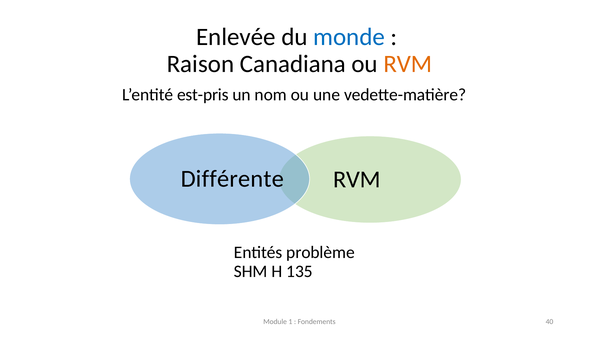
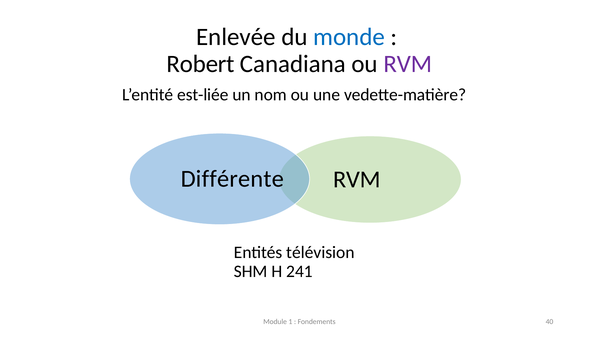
Raison: Raison -> Robert
RVM at (408, 64) colour: orange -> purple
est-pris: est-pris -> est-liée
problème: problème -> télévision
135: 135 -> 241
